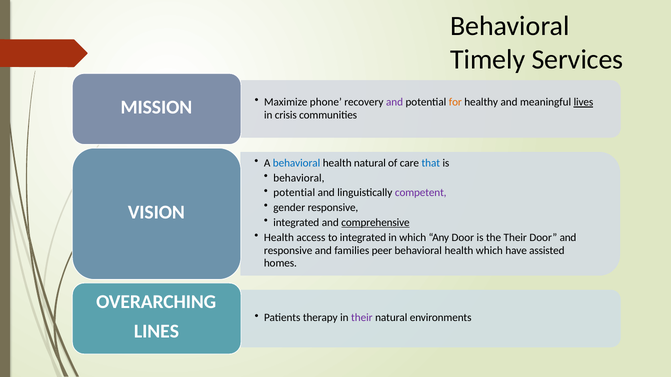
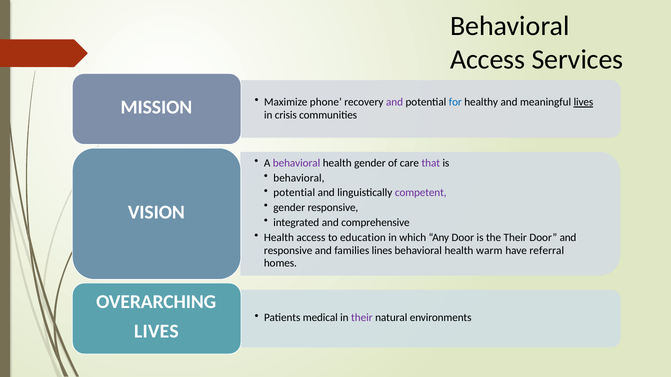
Timely at (488, 60): Timely -> Access
for colour: orange -> blue
behavioral at (297, 163) colour: blue -> purple
health natural: natural -> gender
that colour: blue -> purple
comprehensive underline: present -> none
to integrated: integrated -> education
peer: peer -> lines
health which: which -> warm
assisted: assisted -> referral
therapy: therapy -> medical
LINES at (156, 332): LINES -> LIVES
